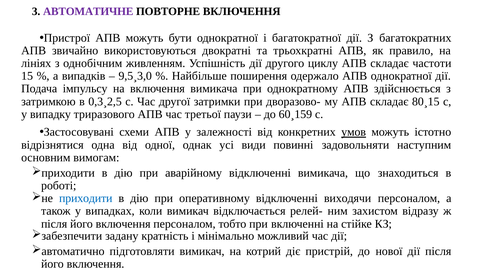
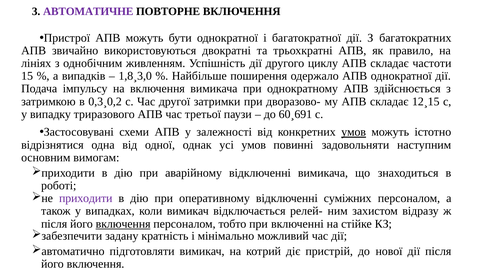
9,5¸3,0: 9,5¸3,0 -> 1,8¸3,0
0,3¸2,5: 0,3¸2,5 -> 0,3¸0,2
80¸15: 80¸15 -> 12¸15
60¸159: 60¸159 -> 60¸691
усі види: види -> умов
приходити colour: blue -> purple
виходячи: виходячи -> суміжних
включення at (123, 224) underline: none -> present
